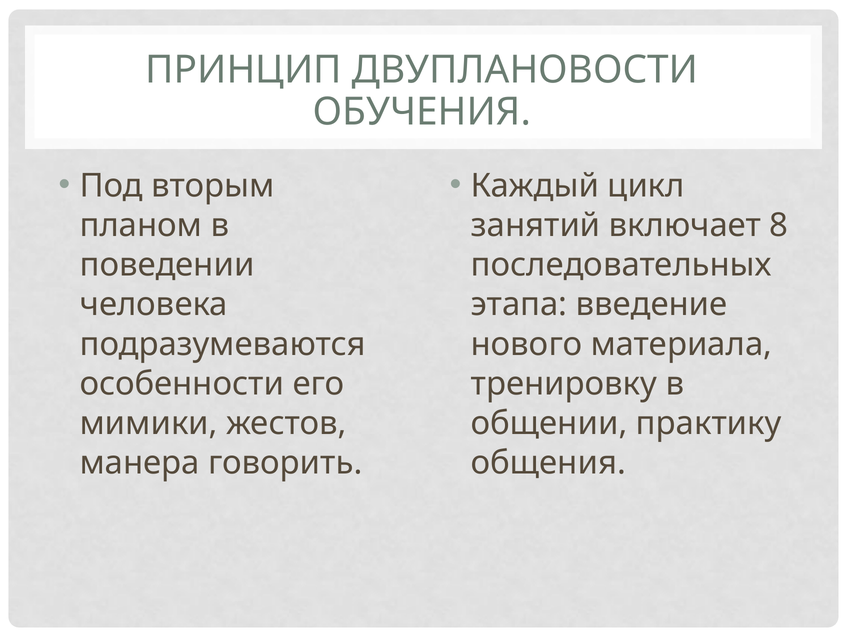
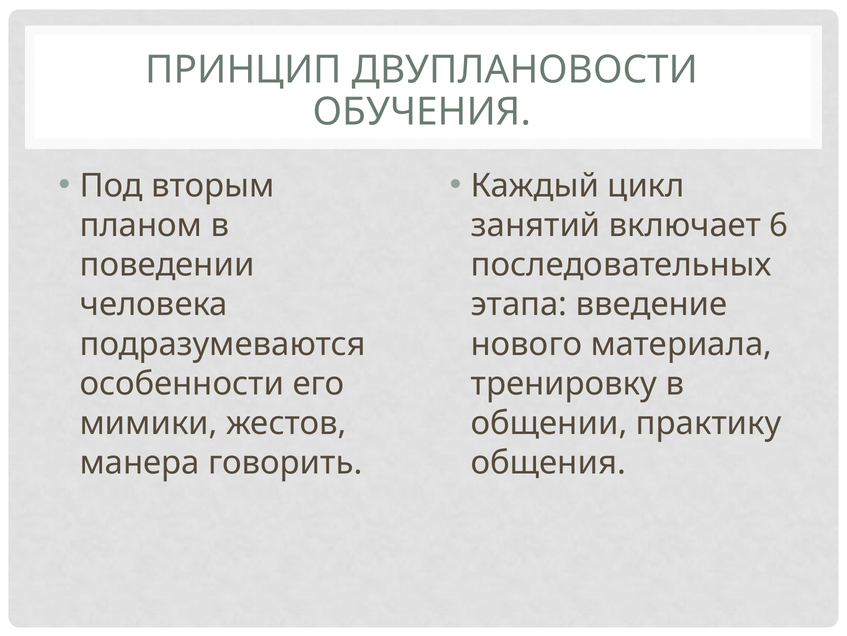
8: 8 -> 6
